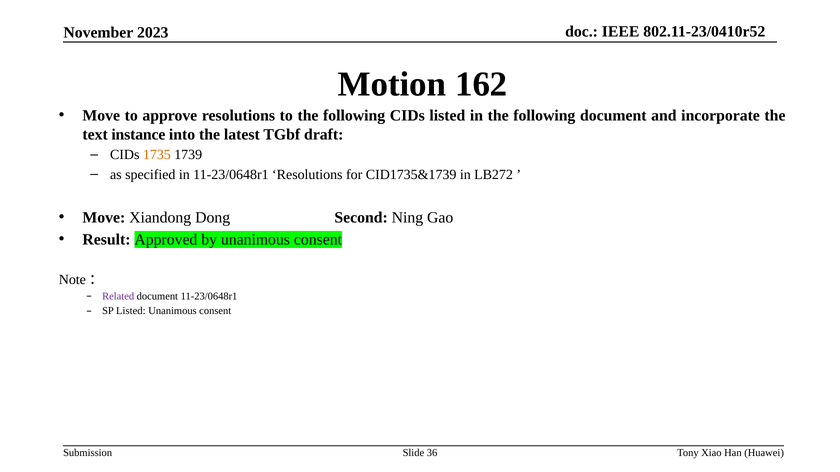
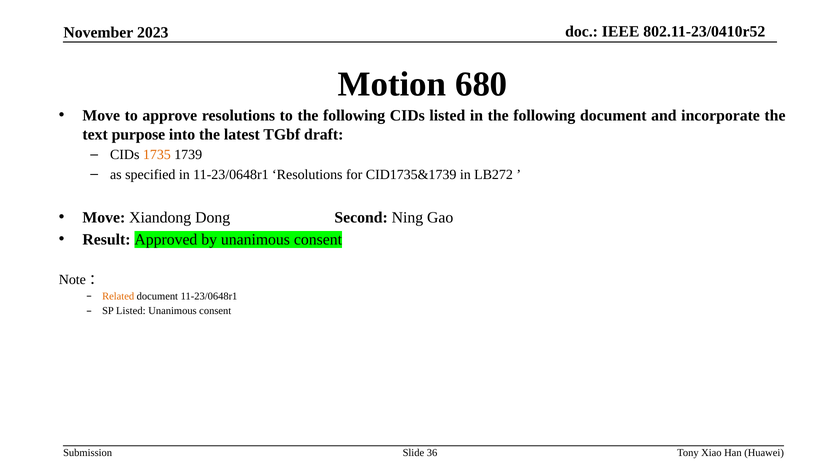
162: 162 -> 680
instance: instance -> purpose
Related colour: purple -> orange
